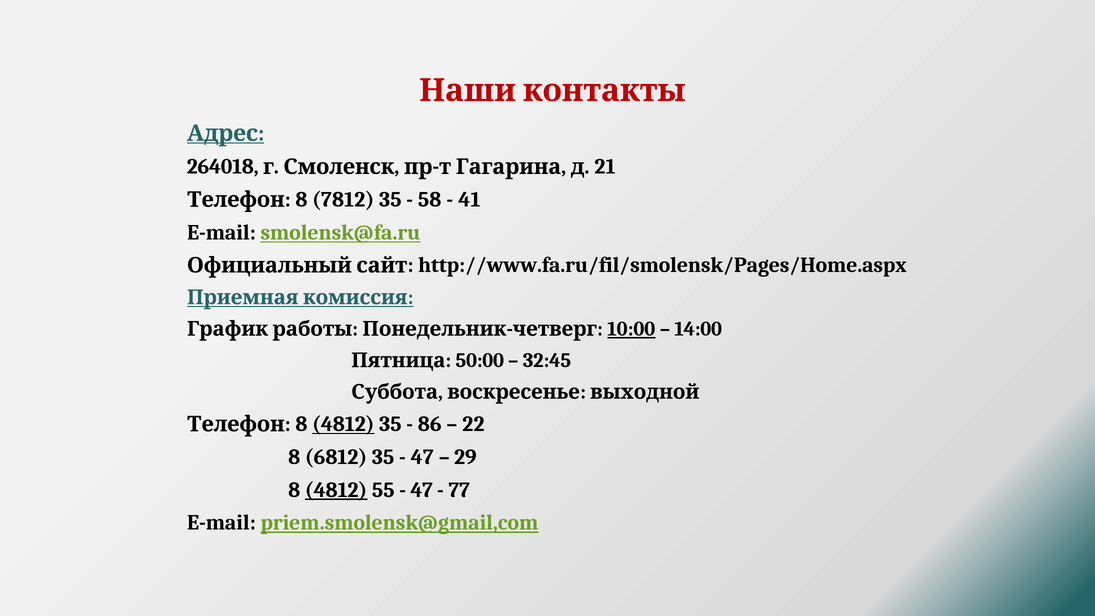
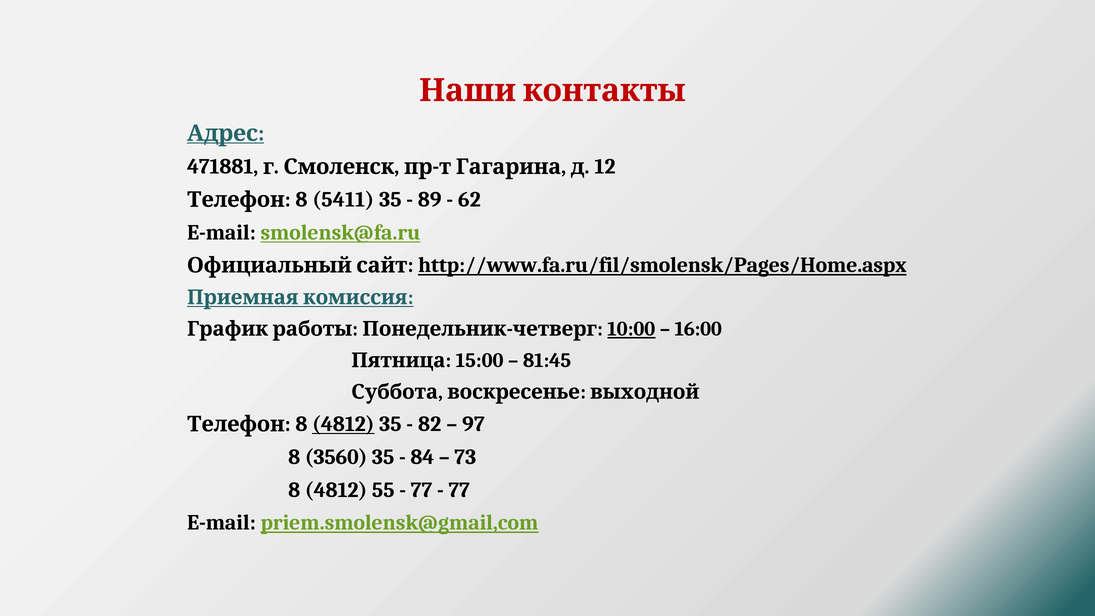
264018: 264018 -> 471881
21: 21 -> 12
7812: 7812 -> 5411
58: 58 -> 89
41: 41 -> 62
http://www.fa.ru/fil/smolensk/Pages/Home.aspx underline: none -> present
14:00: 14:00 -> 16:00
50:00: 50:00 -> 15:00
32:45: 32:45 -> 81:45
86: 86 -> 82
22: 22 -> 97
6812: 6812 -> 3560
47 at (422, 457): 47 -> 84
29: 29 -> 73
4812 at (336, 490) underline: present -> none
47 at (422, 490): 47 -> 77
